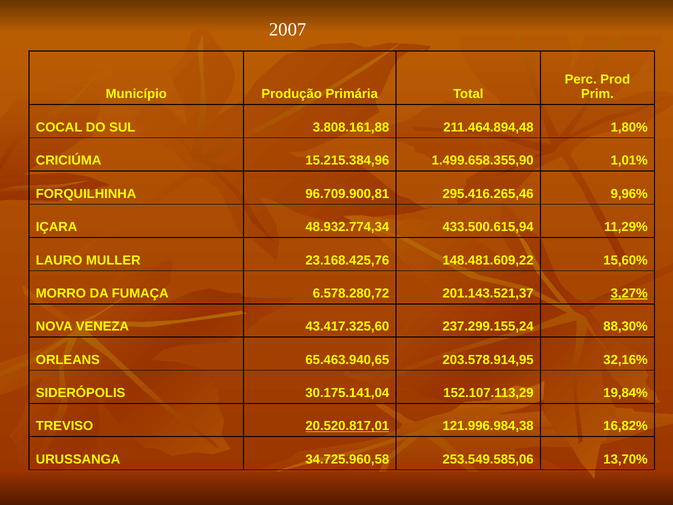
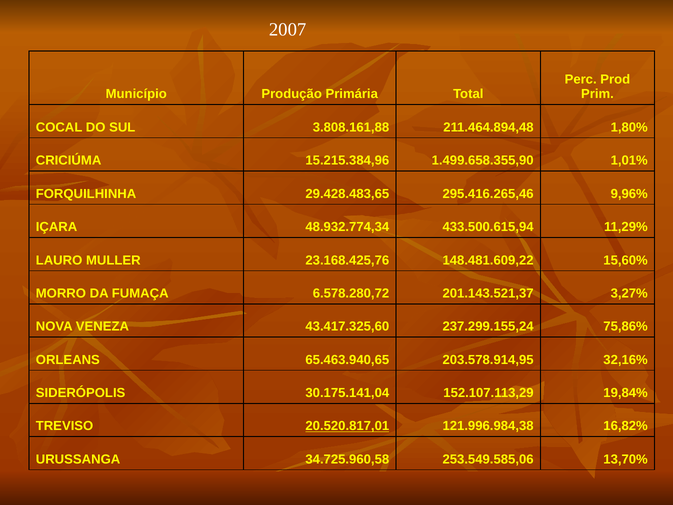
96.709.900,81: 96.709.900,81 -> 29.428.483,65
3,27% underline: present -> none
88,30%: 88,30% -> 75,86%
